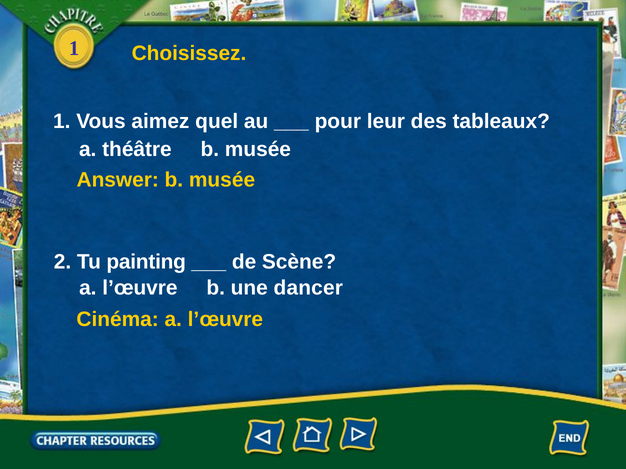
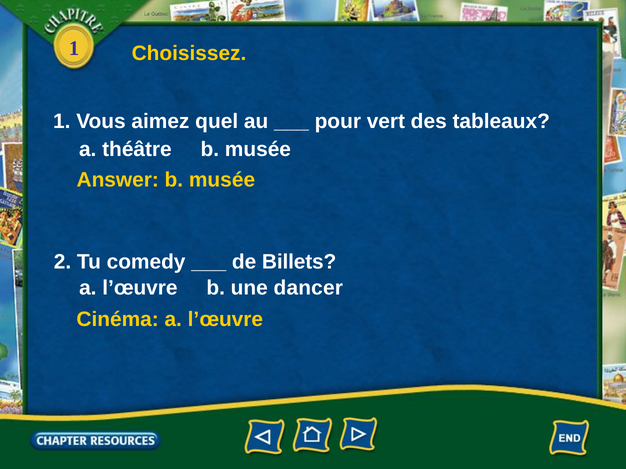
leur: leur -> vert
painting: painting -> comedy
Scène: Scène -> Billets
